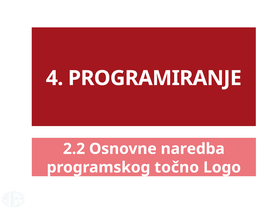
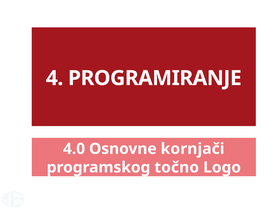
2.2: 2.2 -> 4.0
naredba: naredba -> kornjači
